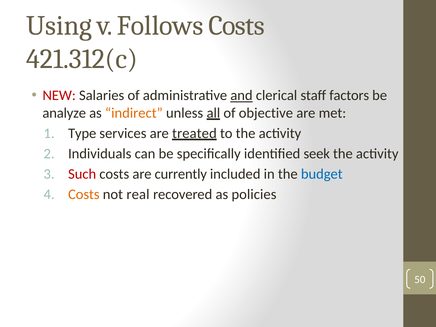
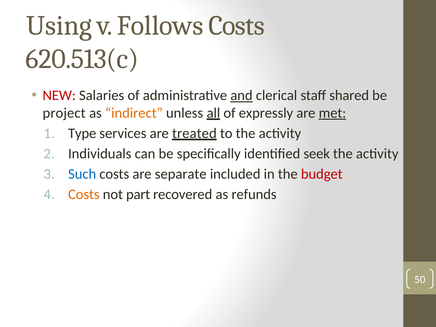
421.312(c: 421.312(c -> 620.513(c
factors: factors -> shared
analyze: analyze -> project
objective: objective -> expressly
met underline: none -> present
Such colour: red -> blue
currently: currently -> separate
budget colour: blue -> red
real: real -> part
policies: policies -> refunds
